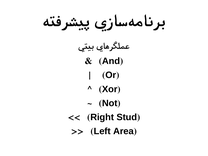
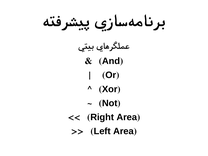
Right Stud: Stud -> Area
